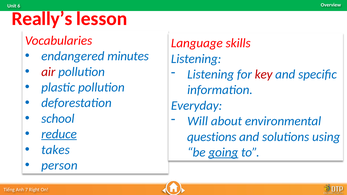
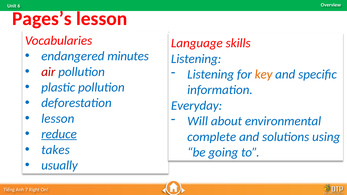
Really’s: Really’s -> Pages’s
key colour: red -> orange
school at (58, 119): school -> lesson
questions: questions -> complete
going underline: present -> none
person: person -> usually
